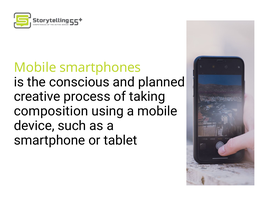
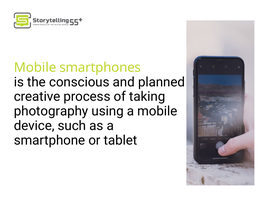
composition: composition -> photography
